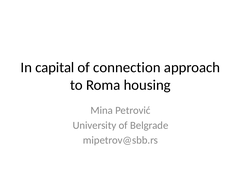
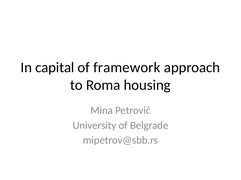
connection: connection -> framework
